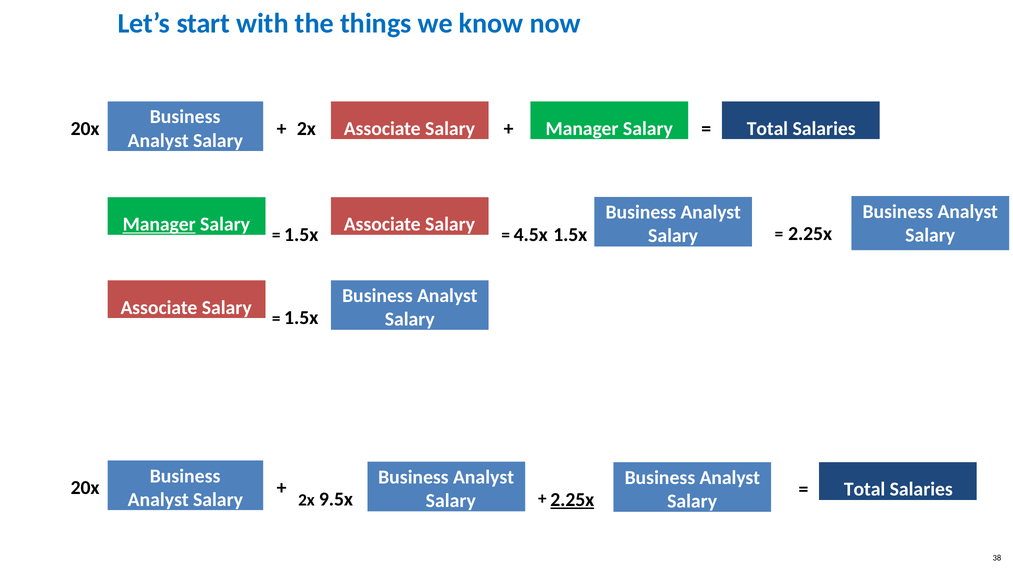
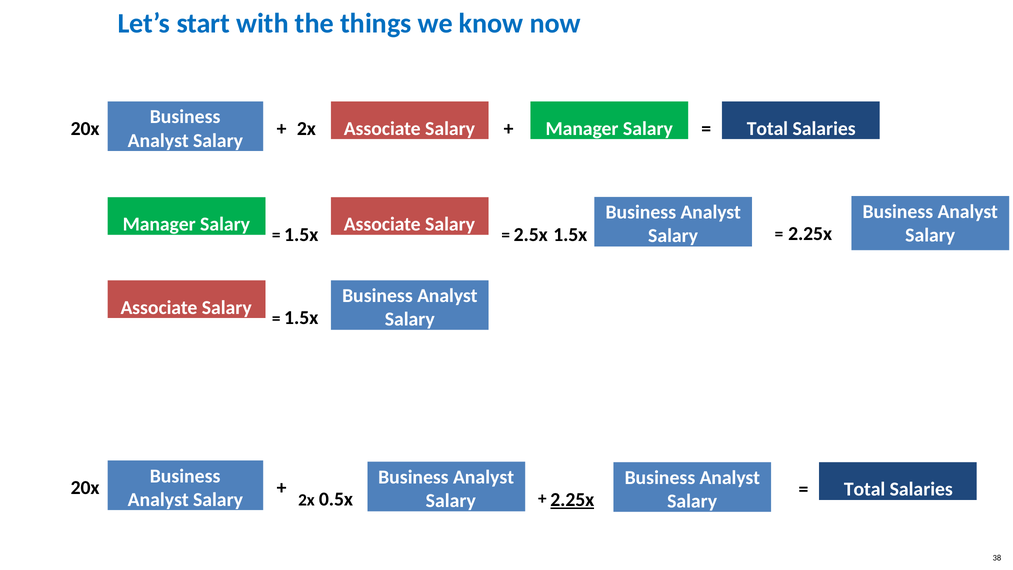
Manager at (159, 224) underline: present -> none
4.5x: 4.5x -> 2.5x
9.5x: 9.5x -> 0.5x
